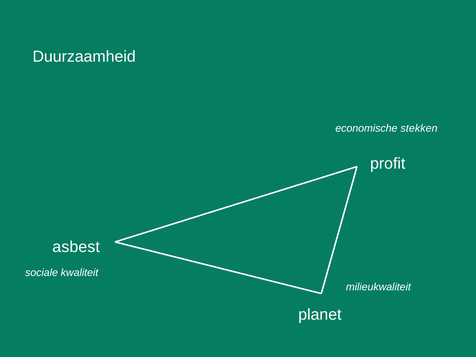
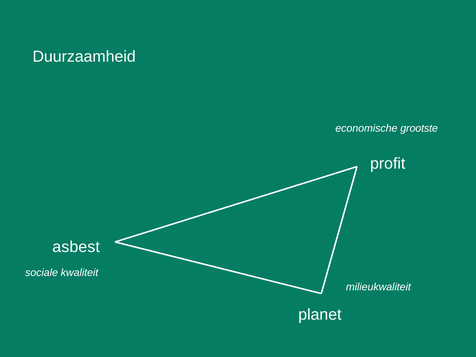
stekken: stekken -> grootste
